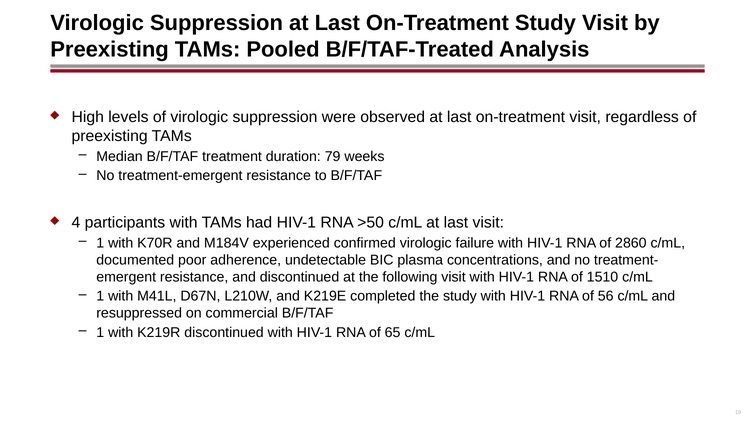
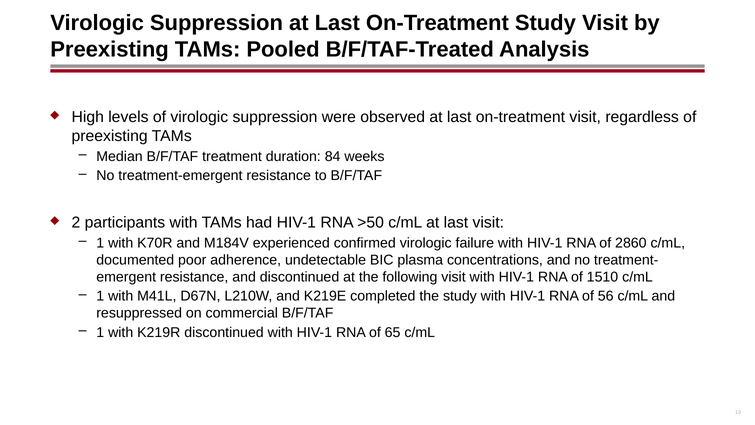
79: 79 -> 84
4: 4 -> 2
